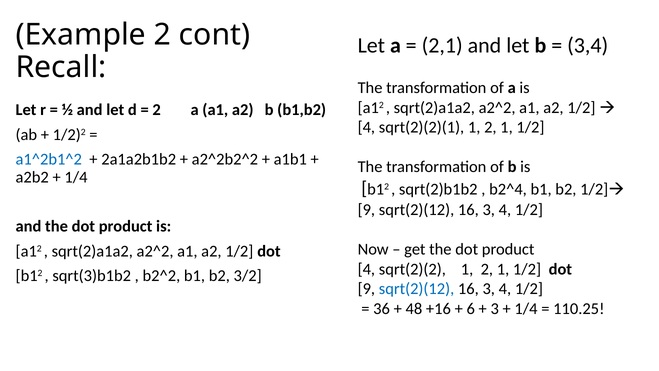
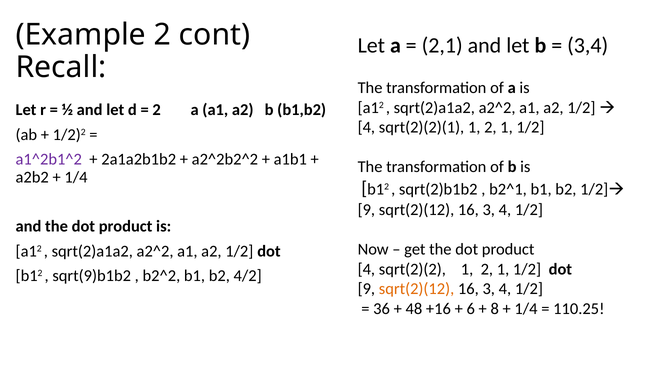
a1^2b1^2 colour: blue -> purple
b2^4: b2^4 -> b2^1
sqrt(3)b1b2: sqrt(3)b1b2 -> sqrt(9)b1b2
3/2: 3/2 -> 4/2
sqrt(2)(12 at (417, 289) colour: blue -> orange
3 at (495, 308): 3 -> 8
